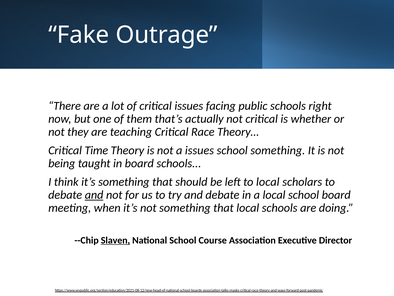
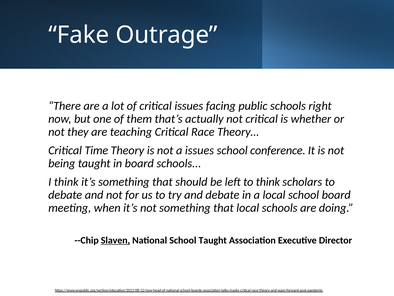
school something: something -> conference
to local: local -> think
and at (94, 195) underline: present -> none
School Course: Course -> Taught
